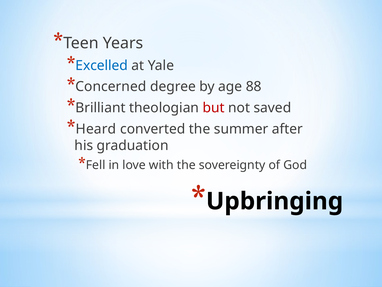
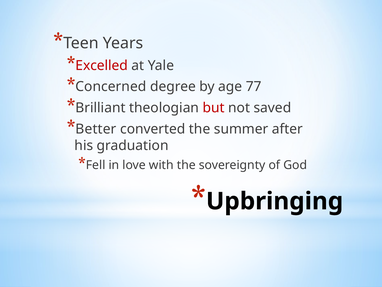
Excelled colour: blue -> red
88: 88 -> 77
Heard: Heard -> Better
